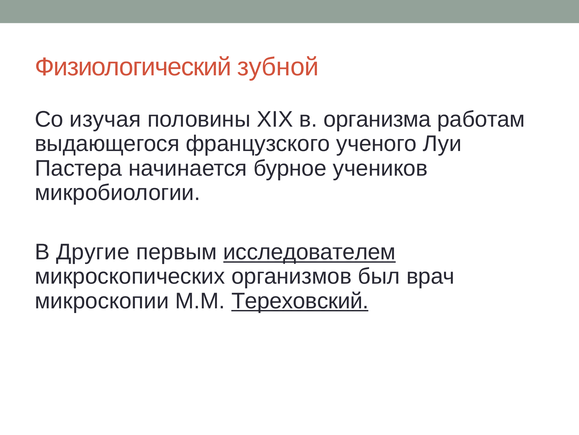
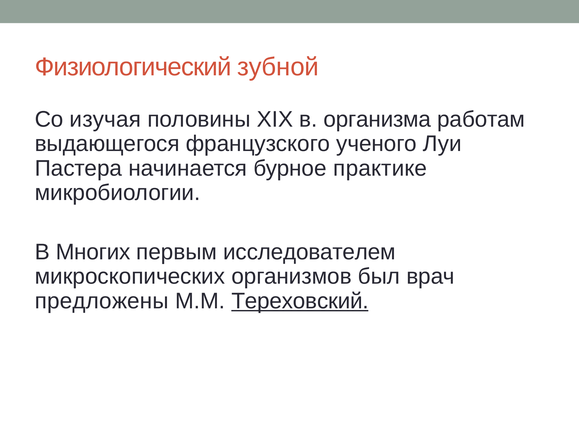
учеников: учеников -> практике
Другие: Другие -> Многих
исследователем underline: present -> none
микроскопии: микроскопии -> предложены
